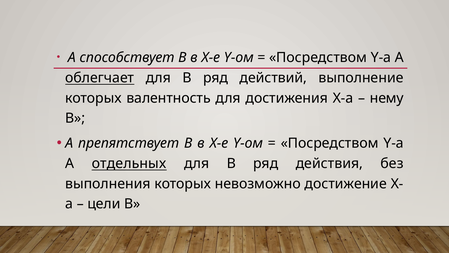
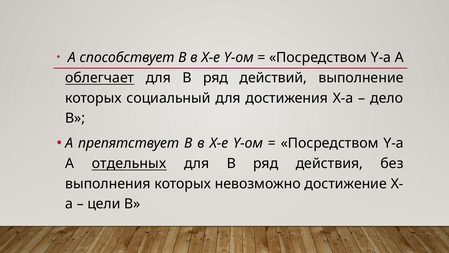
валентность: валентность -> социальный
нему: нему -> дело
